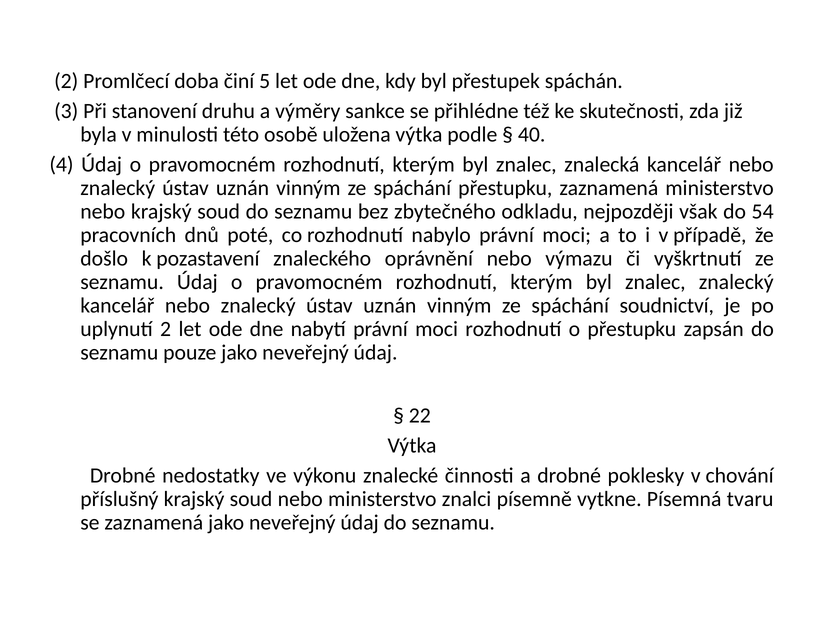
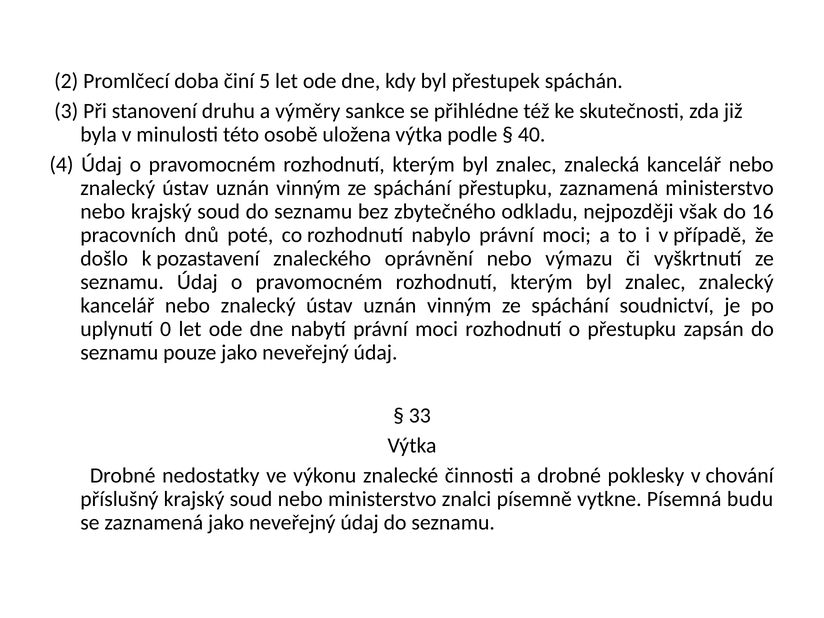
54: 54 -> 16
uplynutí 2: 2 -> 0
22: 22 -> 33
tvaru: tvaru -> budu
